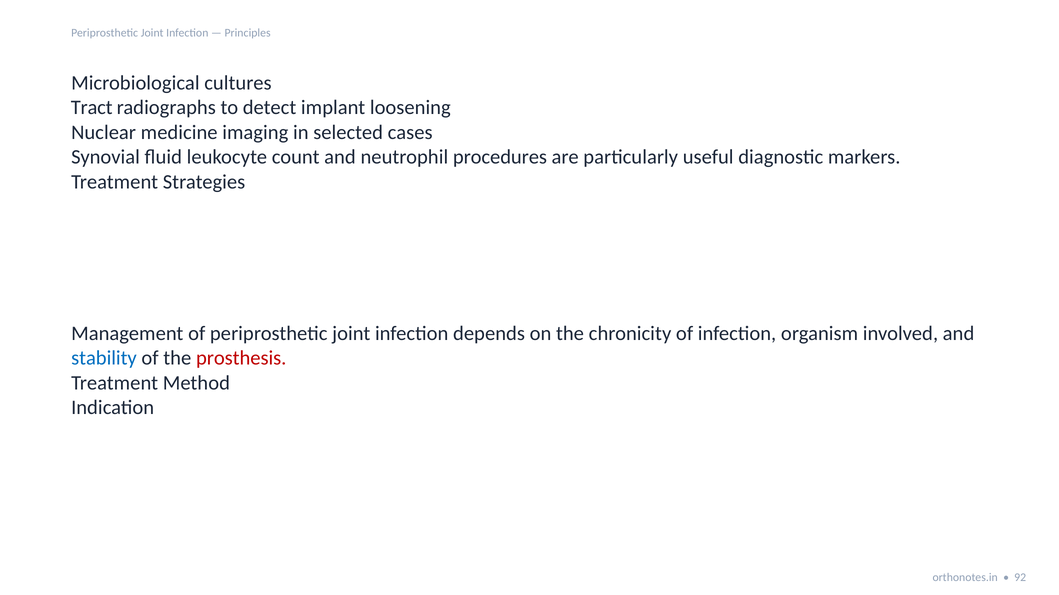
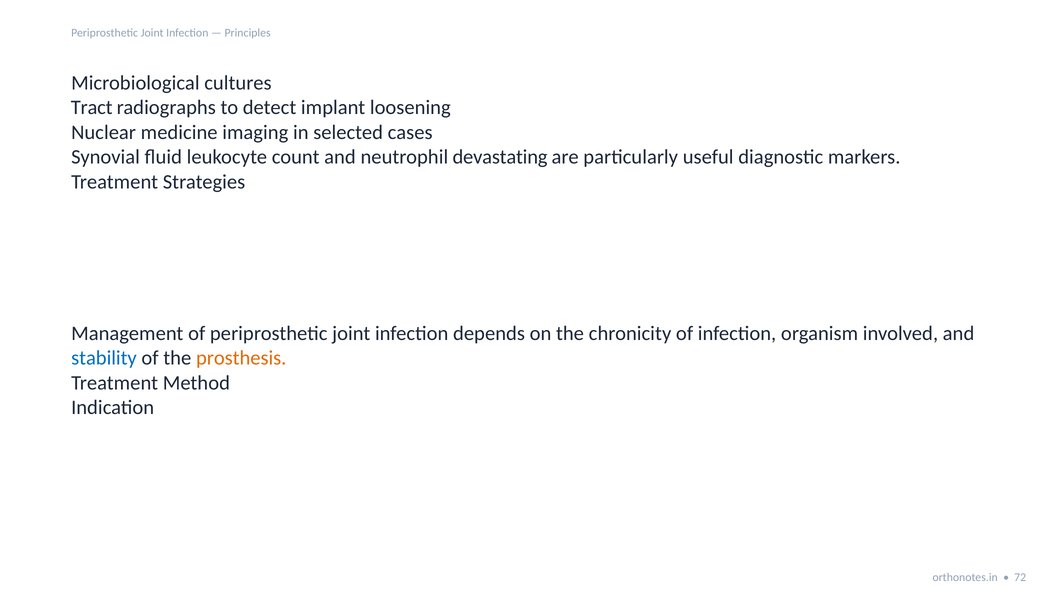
procedures: procedures -> devastating
prosthesis colour: red -> orange
92: 92 -> 72
